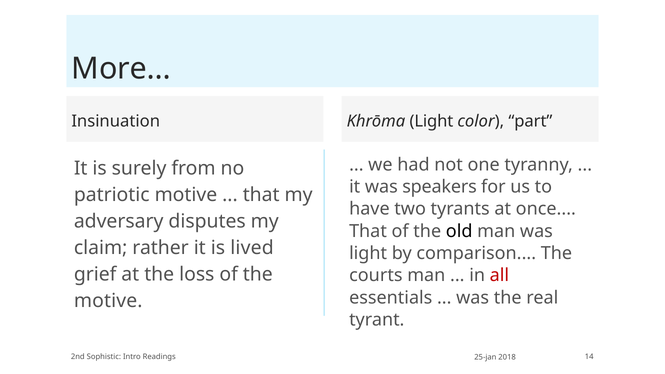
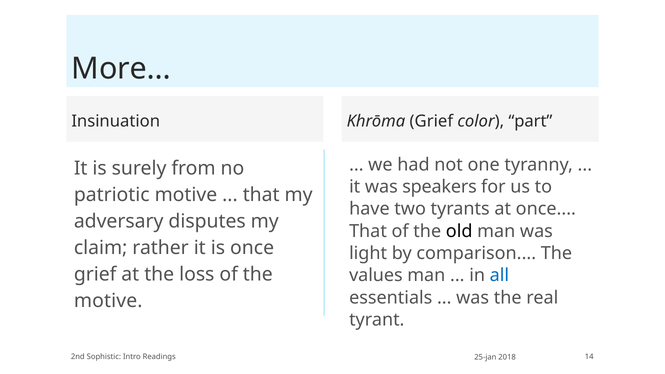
Khrōma Light: Light -> Grief
is lived: lived -> once
courts: courts -> values
all colour: red -> blue
